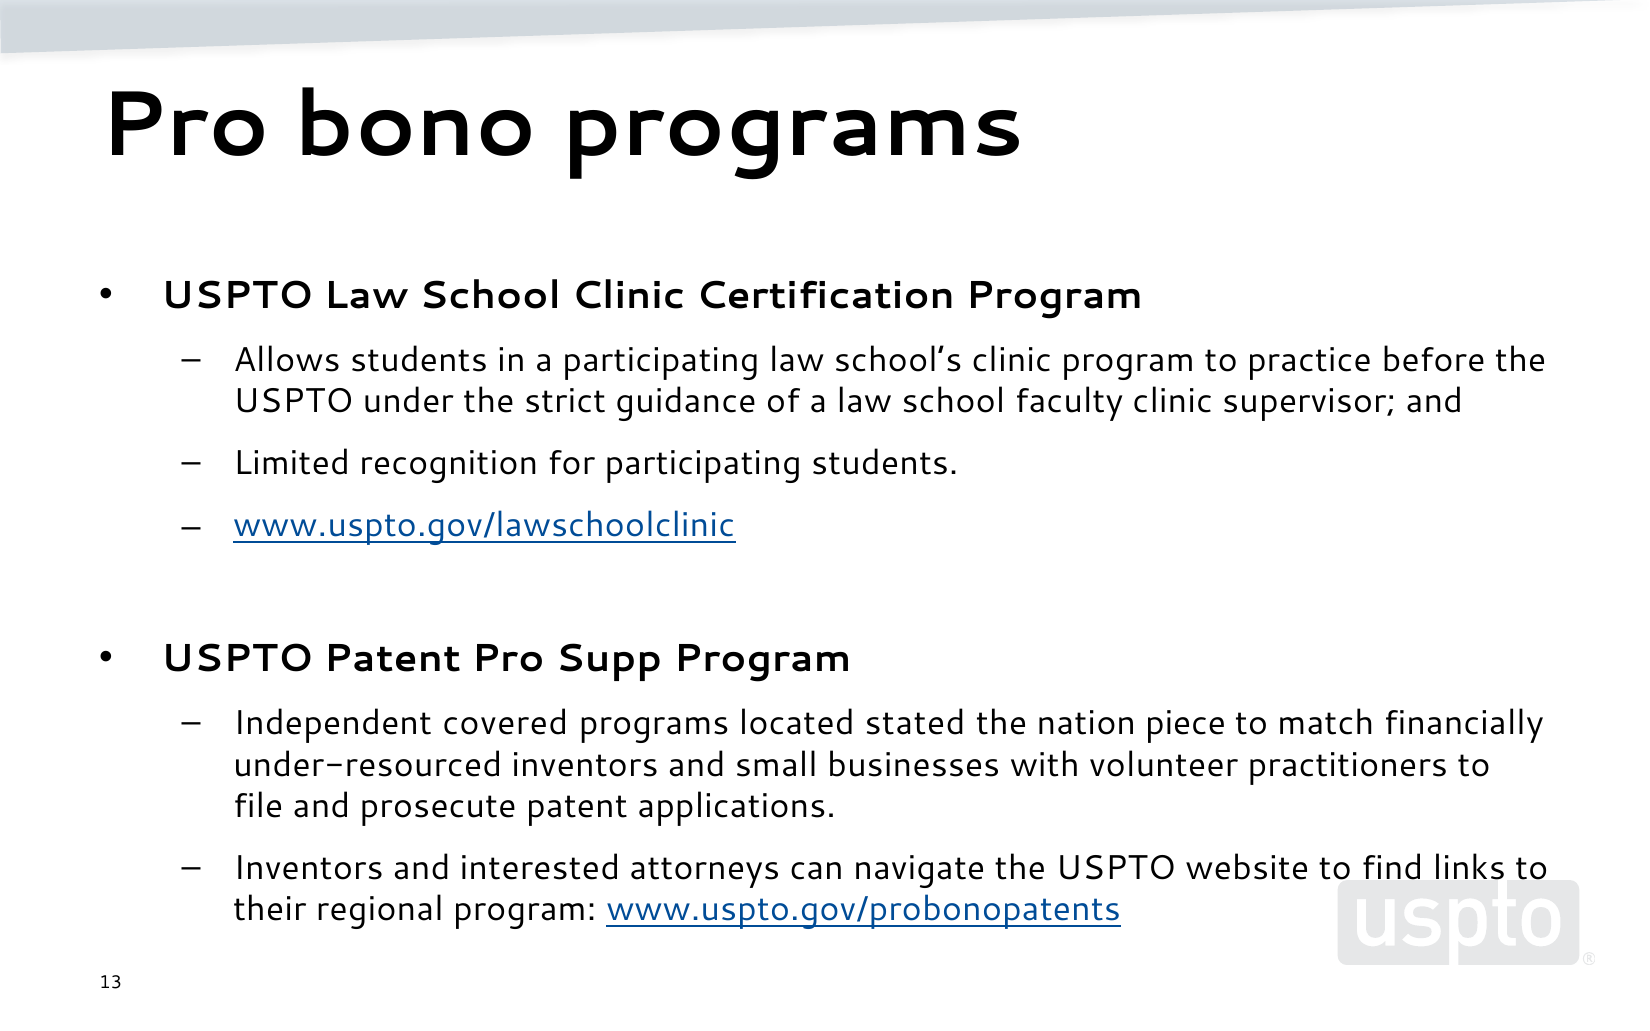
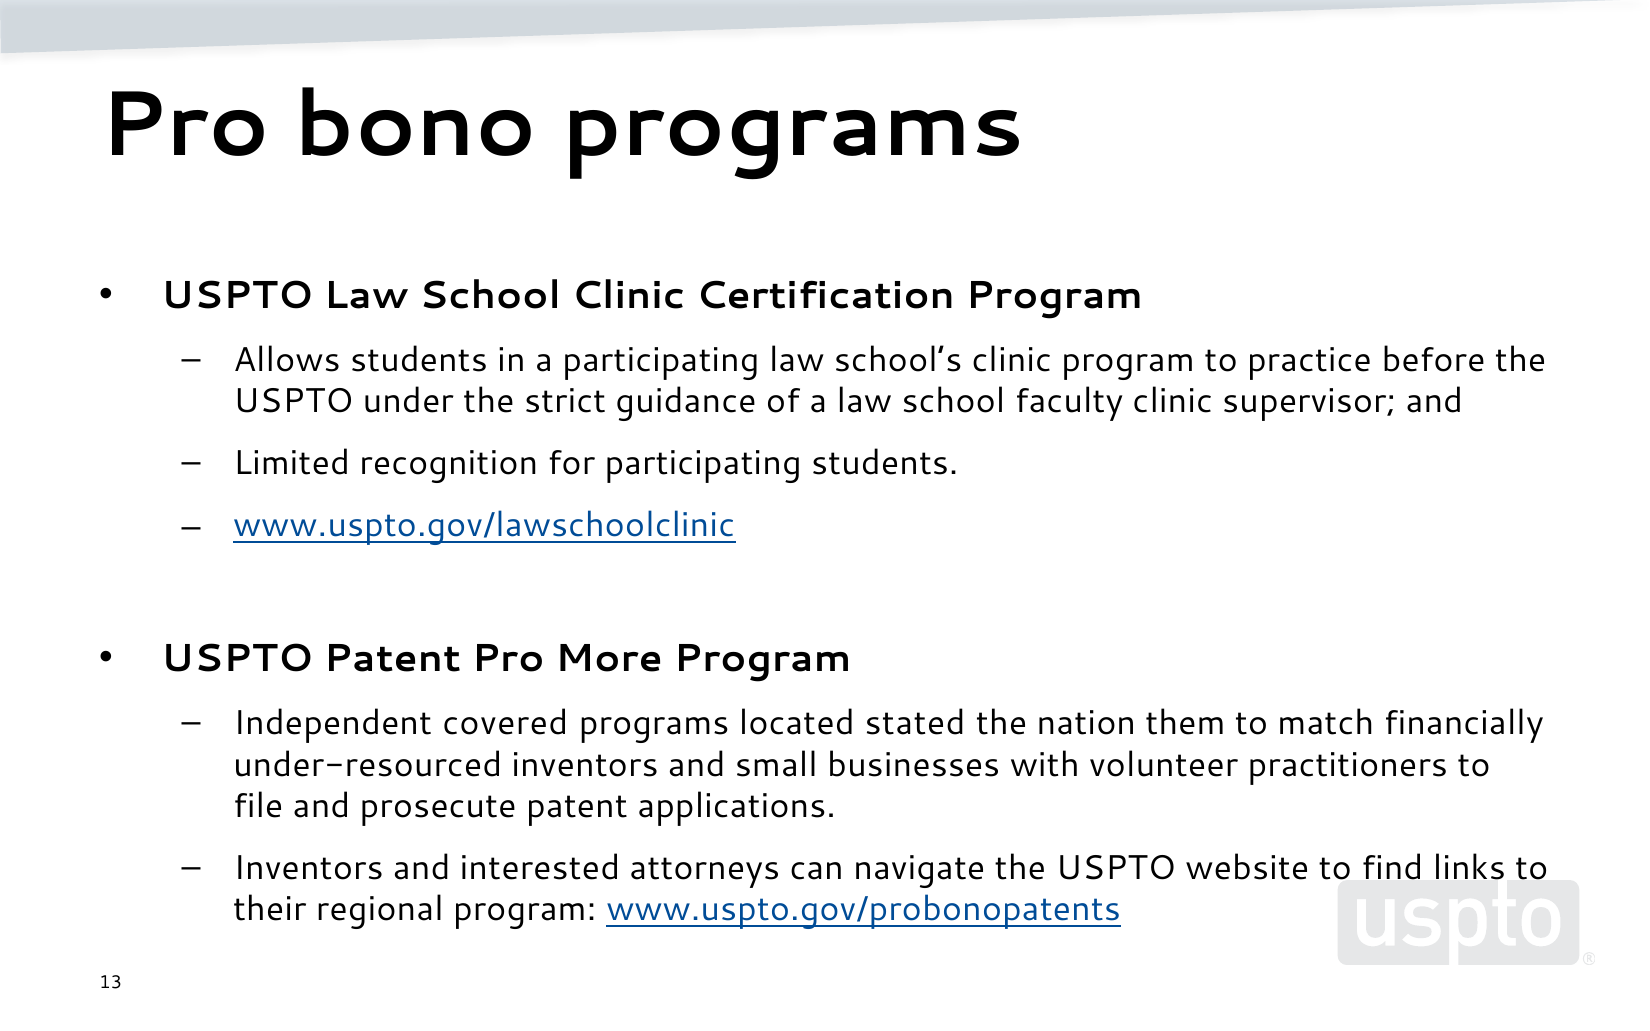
Supp: Supp -> More
piece: piece -> them
